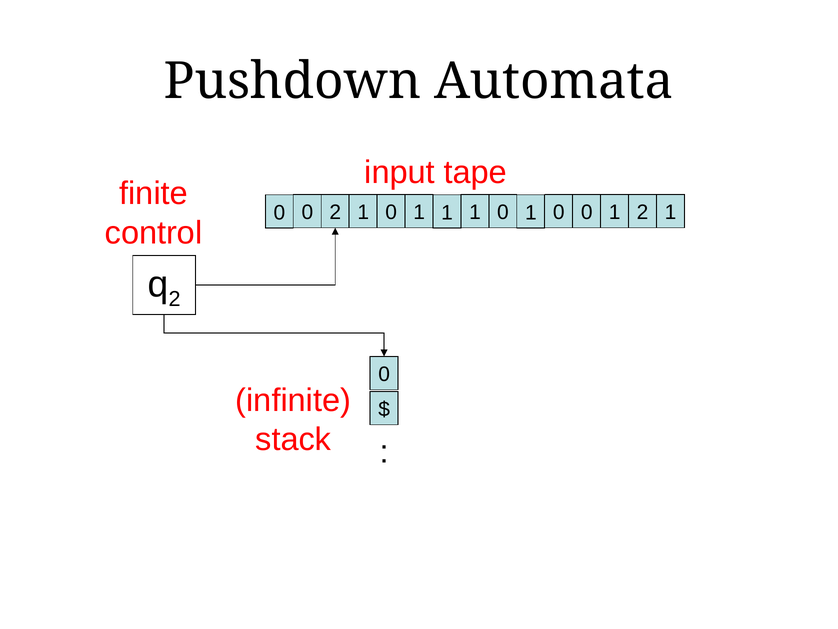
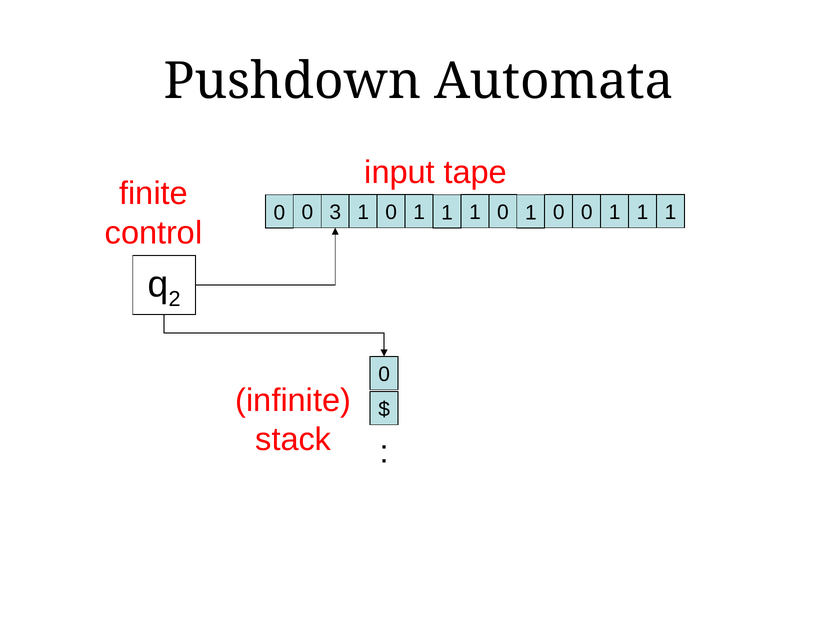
0 2: 2 -> 3
0 0 1 2: 2 -> 1
